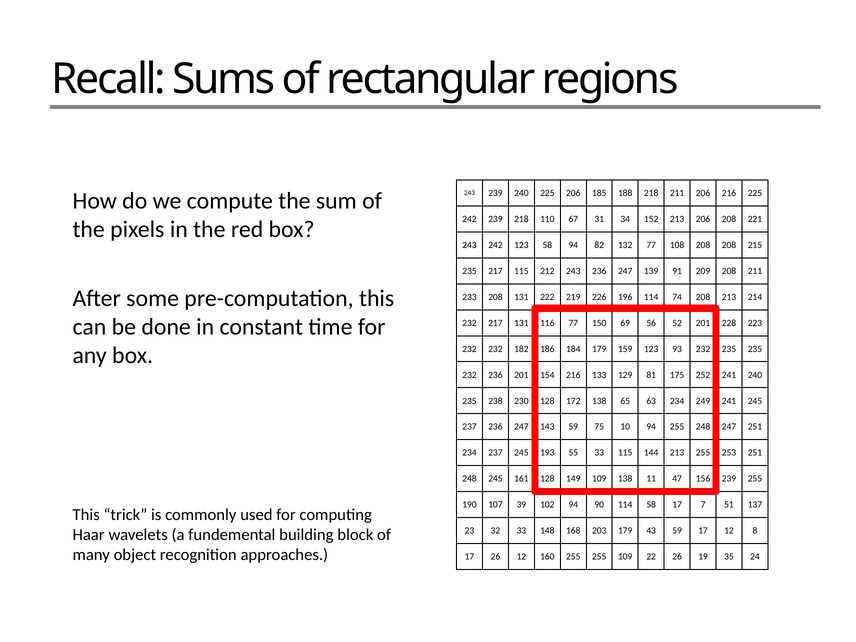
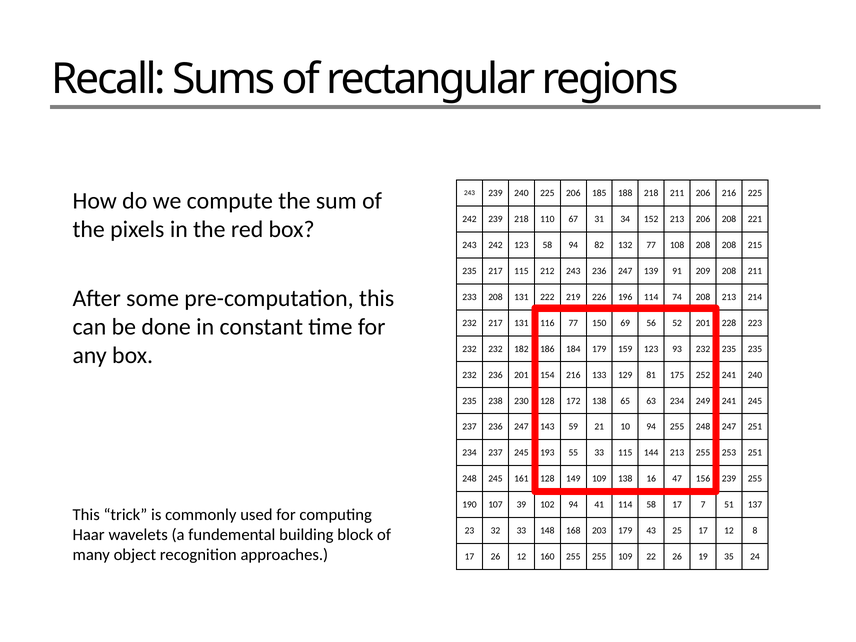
75: 75 -> 21
11: 11 -> 16
90: 90 -> 41
43 59: 59 -> 25
